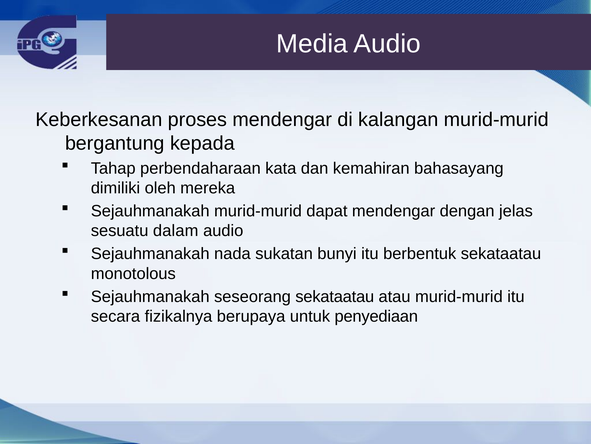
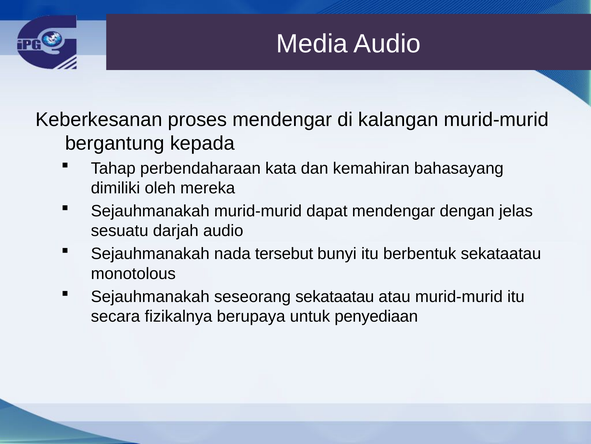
sesuatu dalam: dalam -> darjah
sukatan: sukatan -> tersebut
